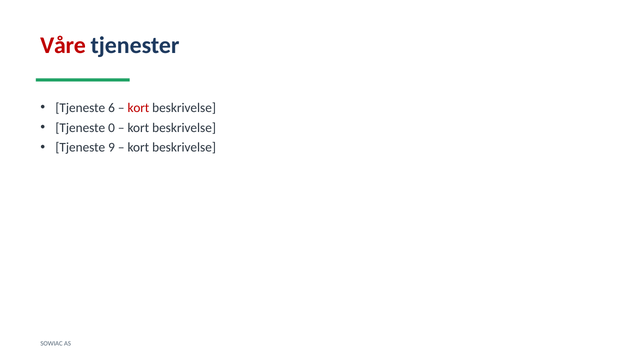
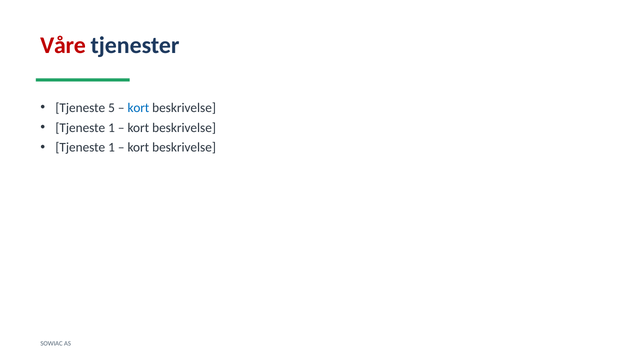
6: 6 -> 5
kort at (138, 108) colour: red -> blue
0 at (112, 128): 0 -> 1
9 at (112, 147): 9 -> 1
